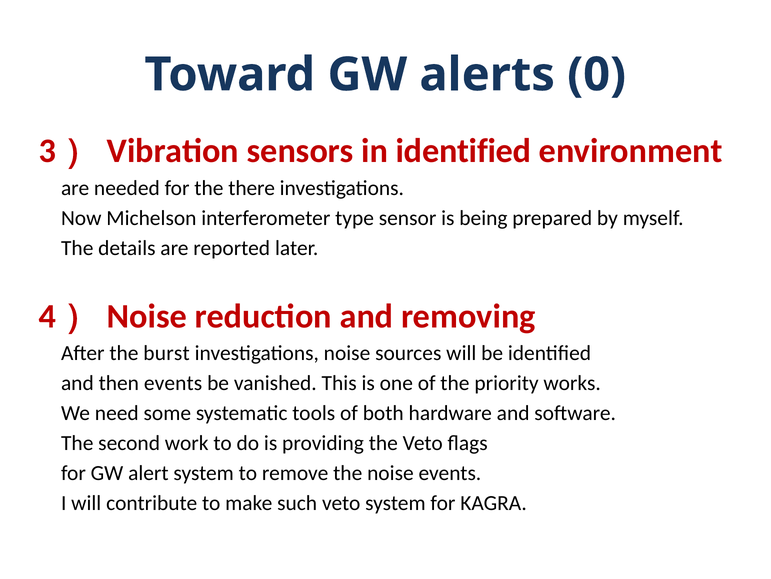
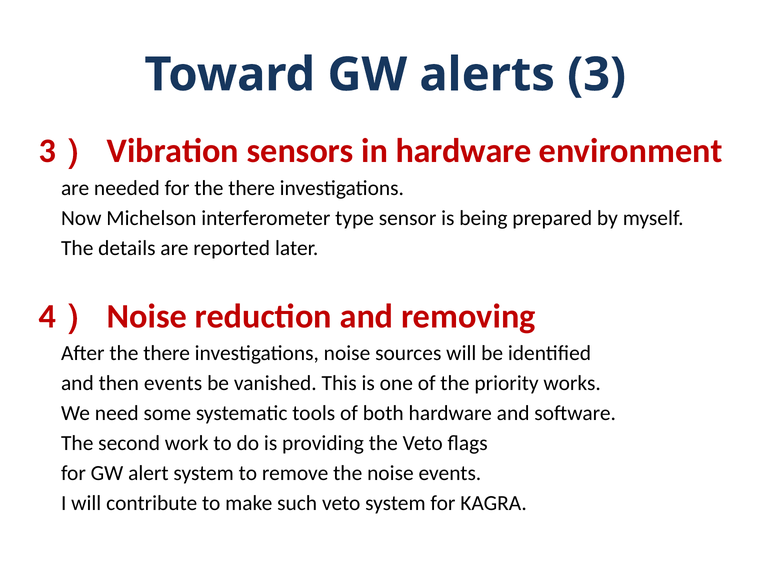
0: 0 -> 3
in identified: identified -> hardware
After the burst: burst -> there
